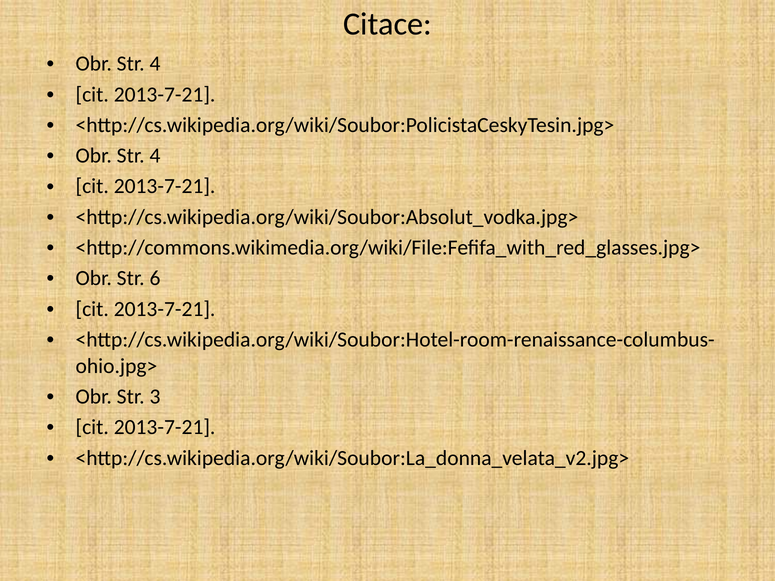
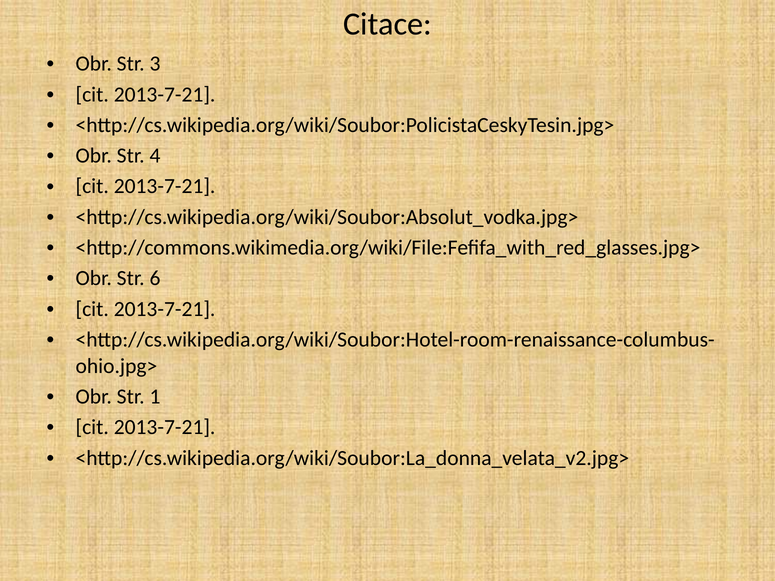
4 at (155, 64): 4 -> 3
3: 3 -> 1
